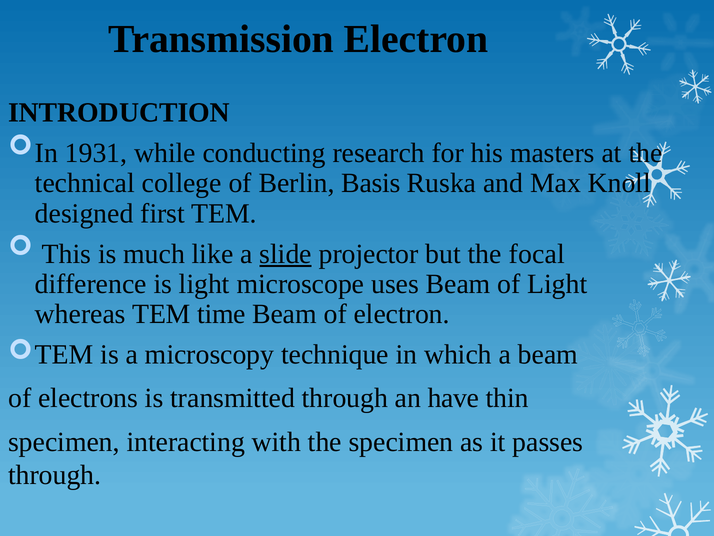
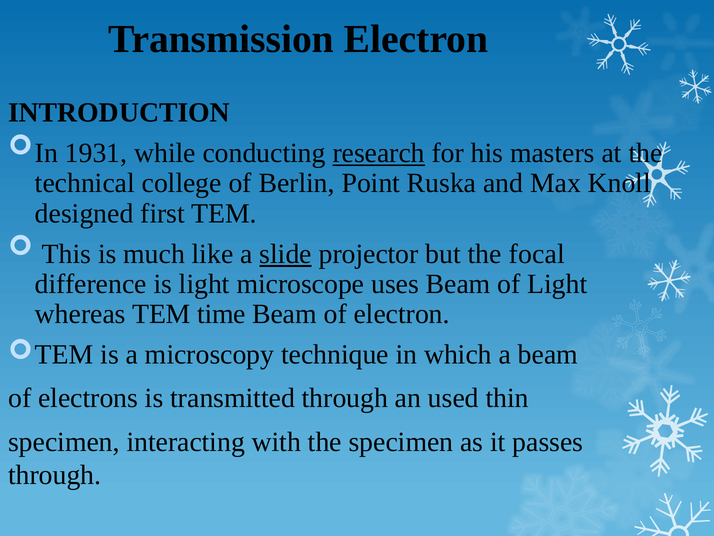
research underline: none -> present
Basis: Basis -> Point
have: have -> used
